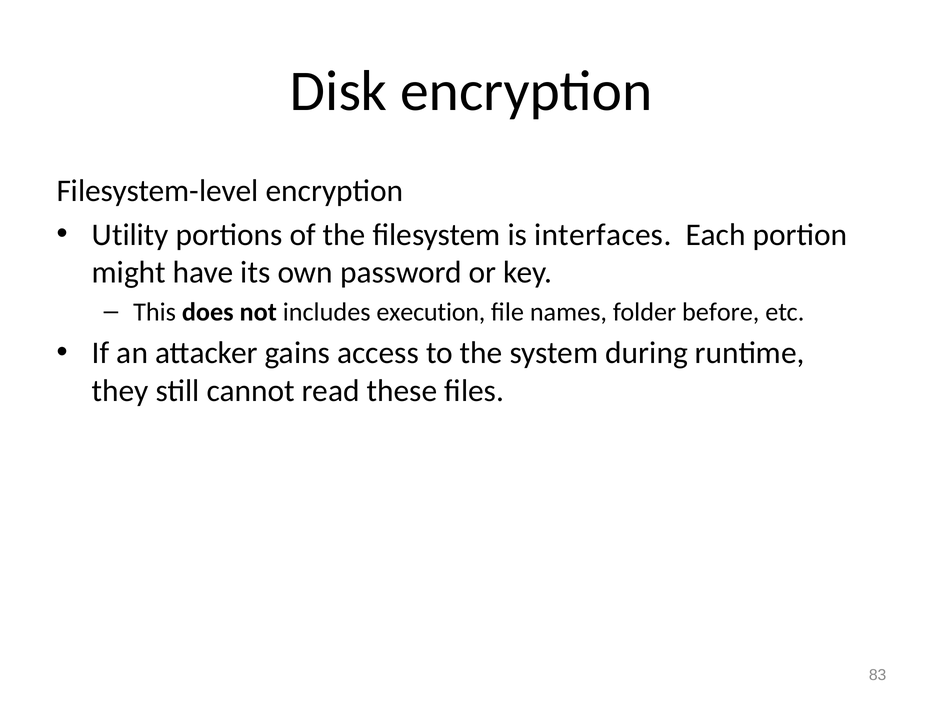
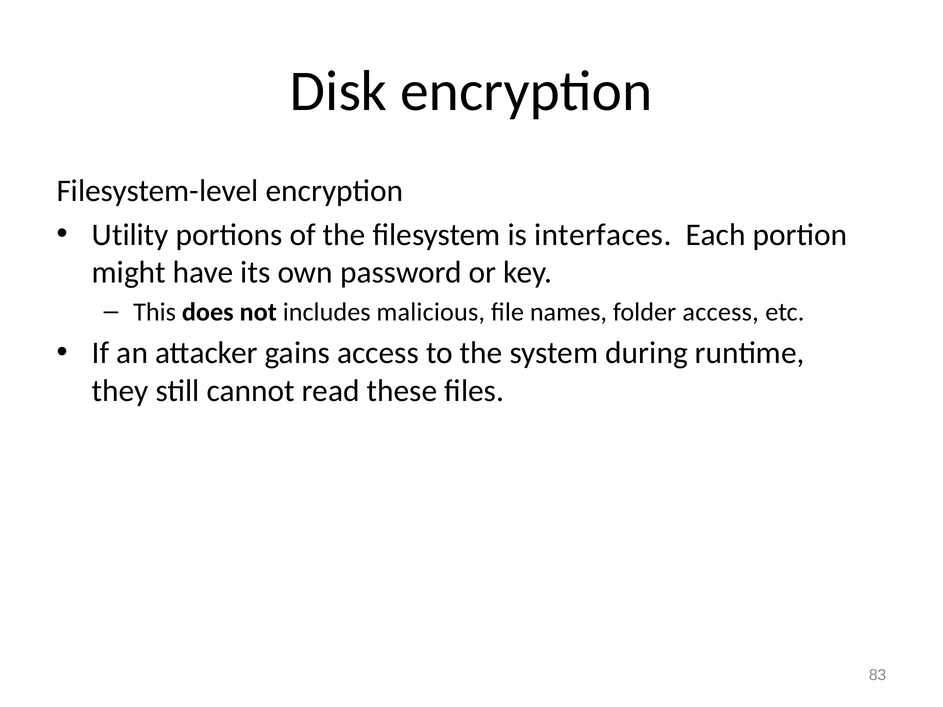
execution: execution -> malicious
folder before: before -> access
